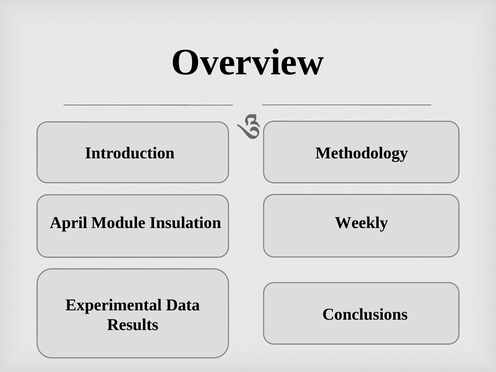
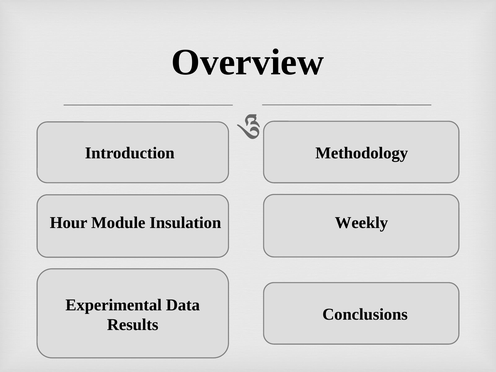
April: April -> Hour
